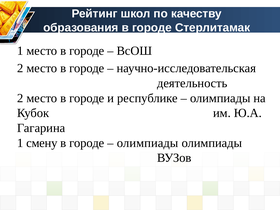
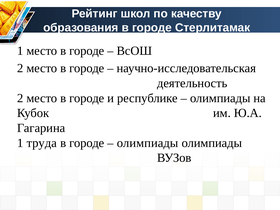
смену: смену -> труда
